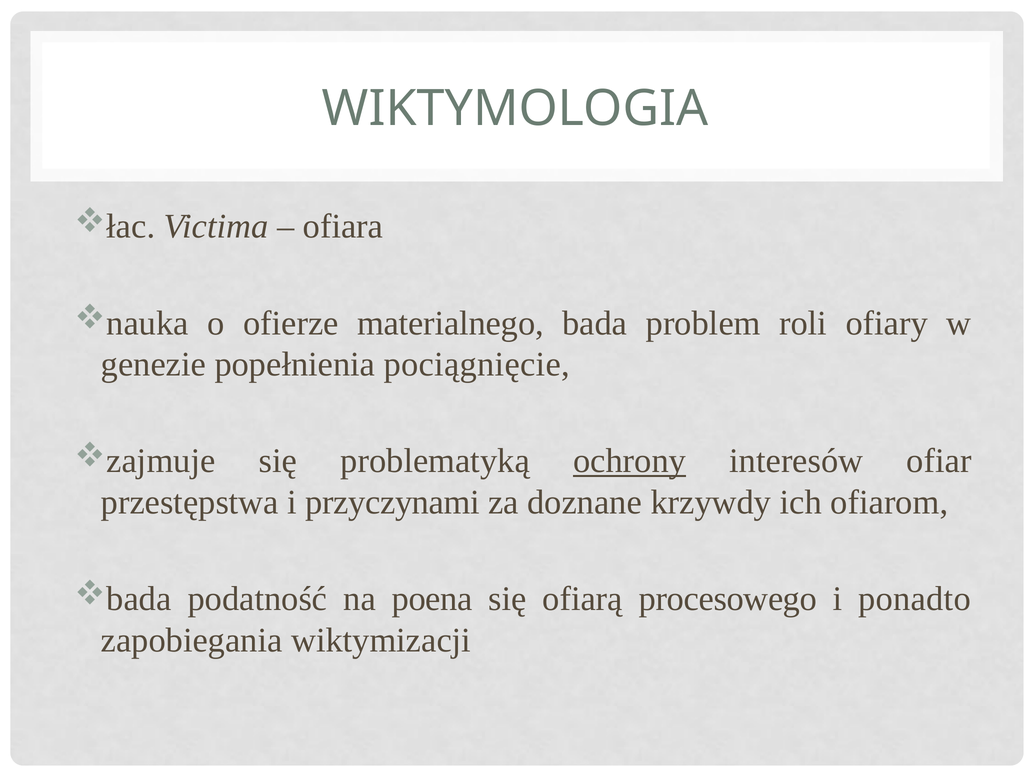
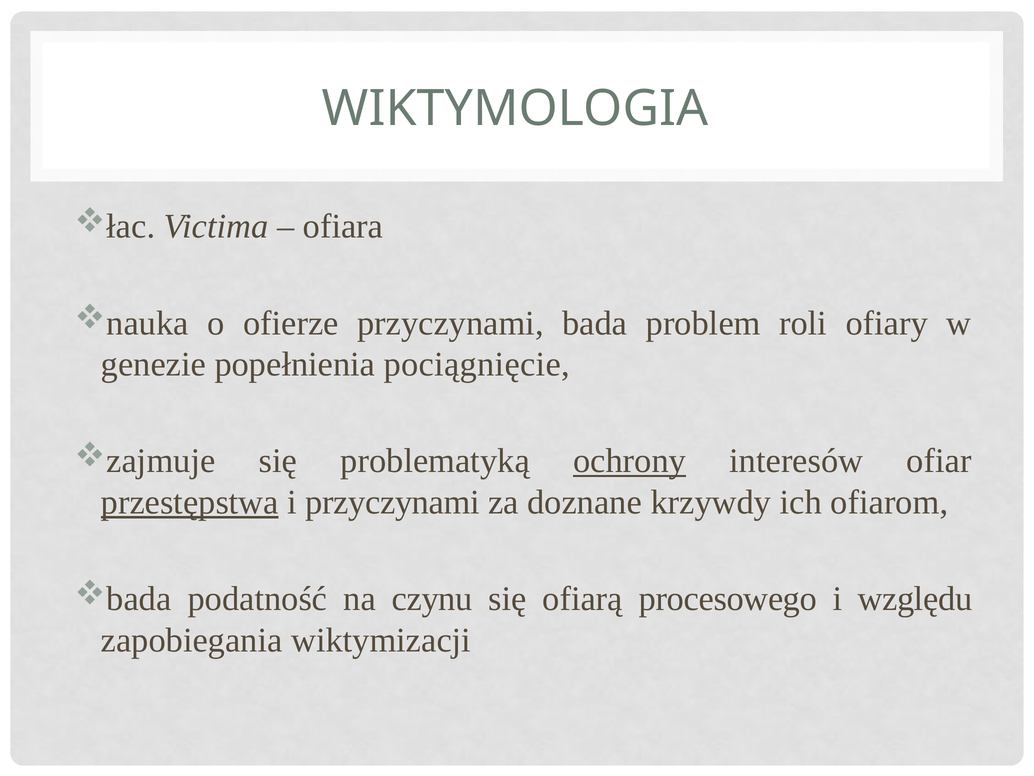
ofierze materialnego: materialnego -> przyczynami
przestępstwa underline: none -> present
poena: poena -> czynu
ponadto: ponadto -> względu
